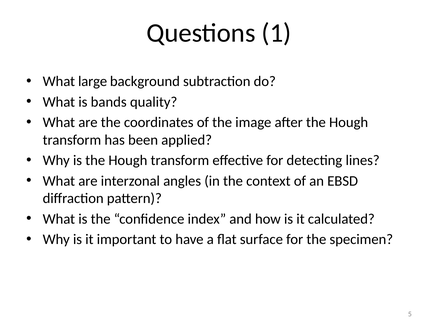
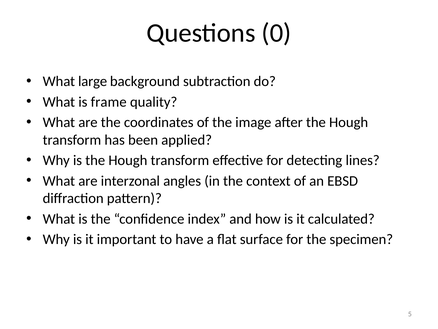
1: 1 -> 0
bands: bands -> frame
